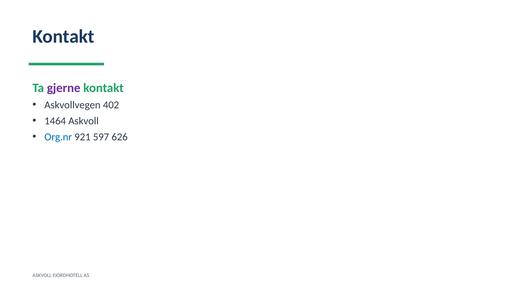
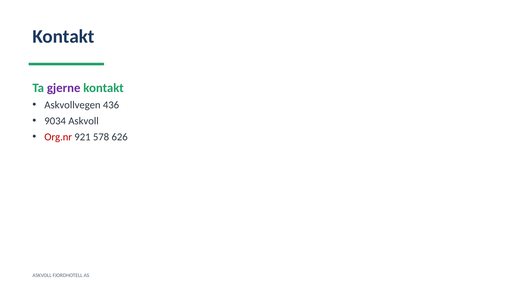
402: 402 -> 436
1464: 1464 -> 9034
Org.nr colour: blue -> red
597: 597 -> 578
